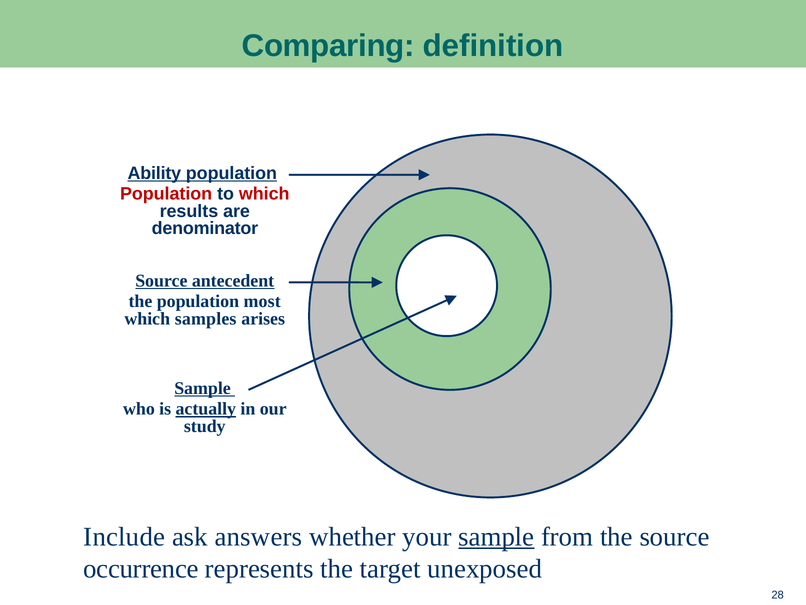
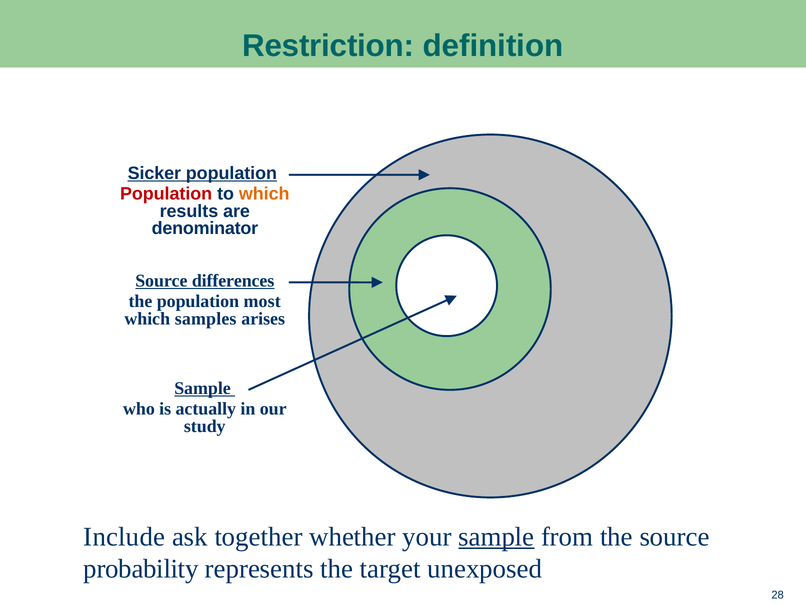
Comparing: Comparing -> Restriction
Ability: Ability -> Sicker
which at (264, 194) colour: red -> orange
antecedent: antecedent -> differences
actually underline: present -> none
answers: answers -> together
occurrence: occurrence -> probability
